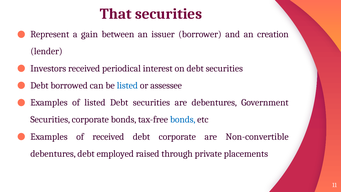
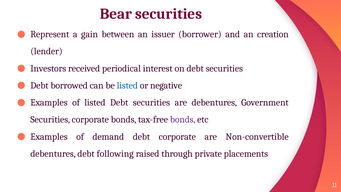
That: That -> Bear
assessee: assessee -> negative
bonds at (183, 119) colour: blue -> purple
of received: received -> demand
employed: employed -> following
